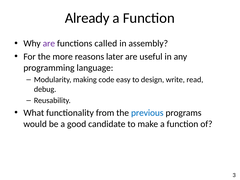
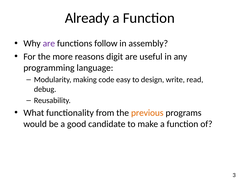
called: called -> follow
later: later -> digit
previous colour: blue -> orange
